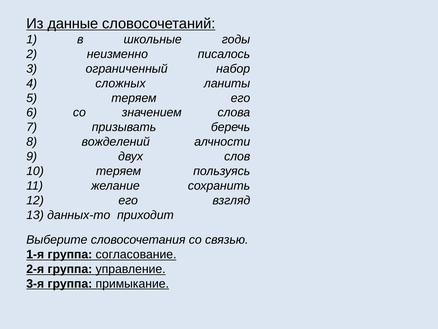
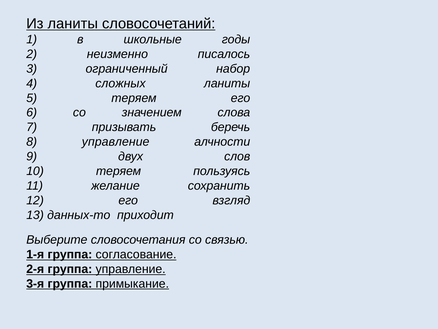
Из данные: данные -> ланиты
8 вожделений: вожделений -> управление
